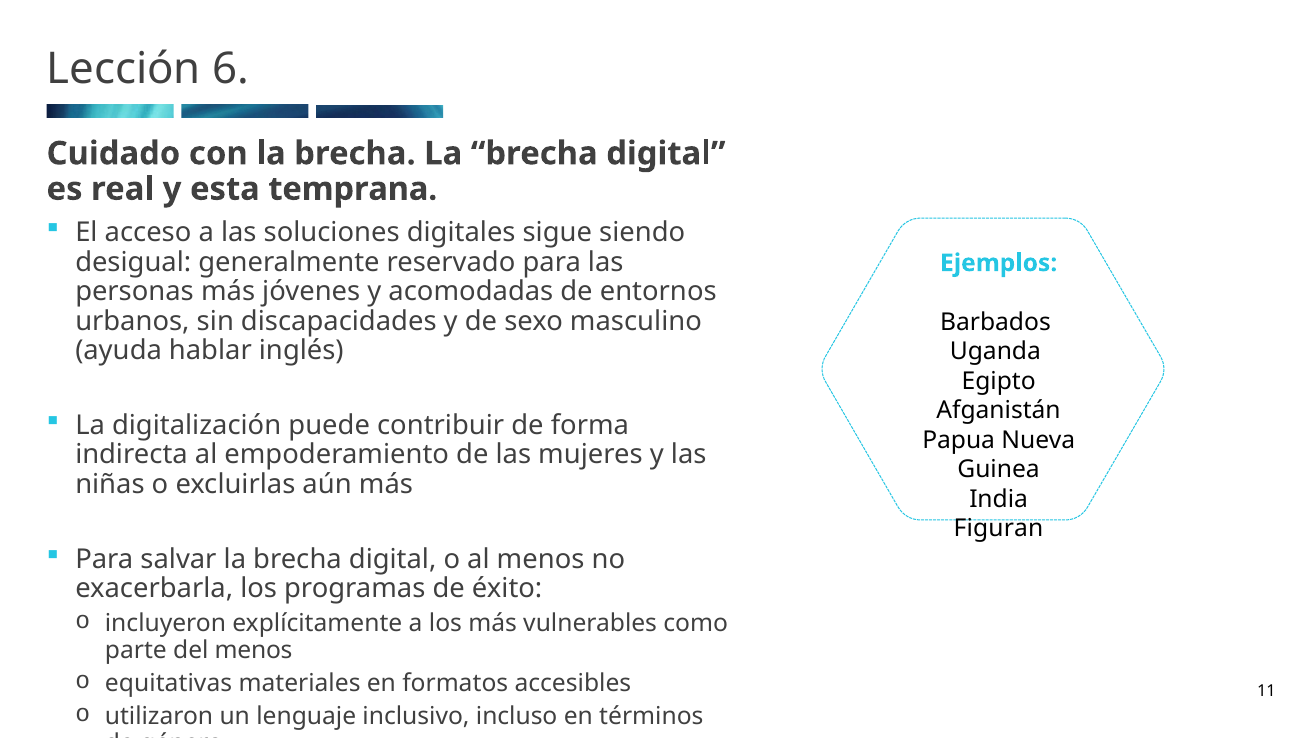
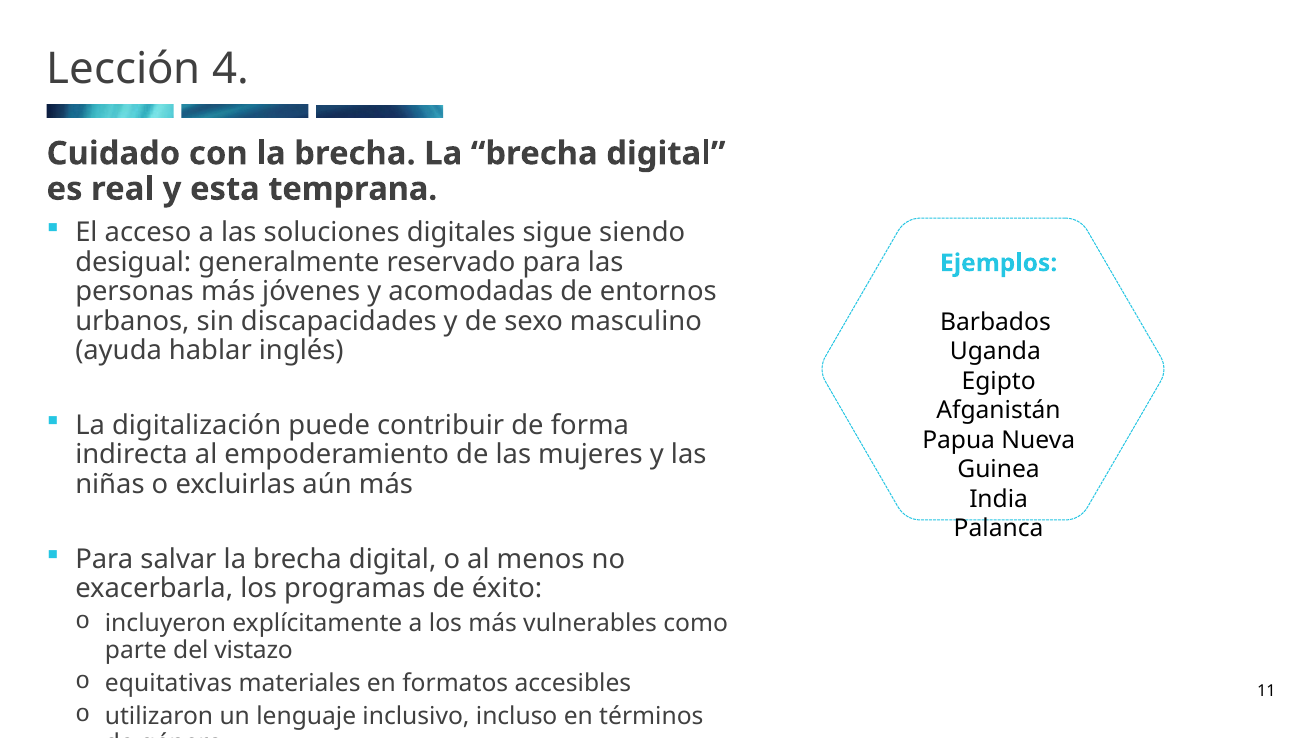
6: 6 -> 4
Figuran: Figuran -> Palanca
del menos: menos -> vistazo
